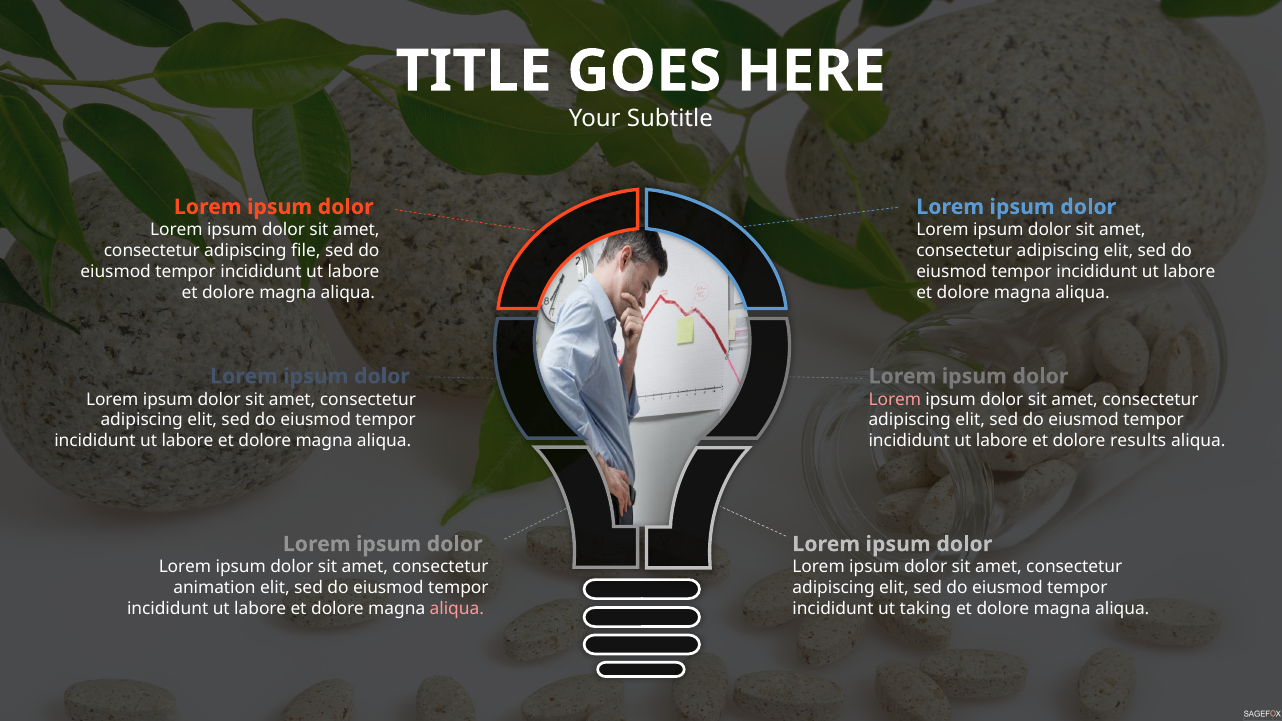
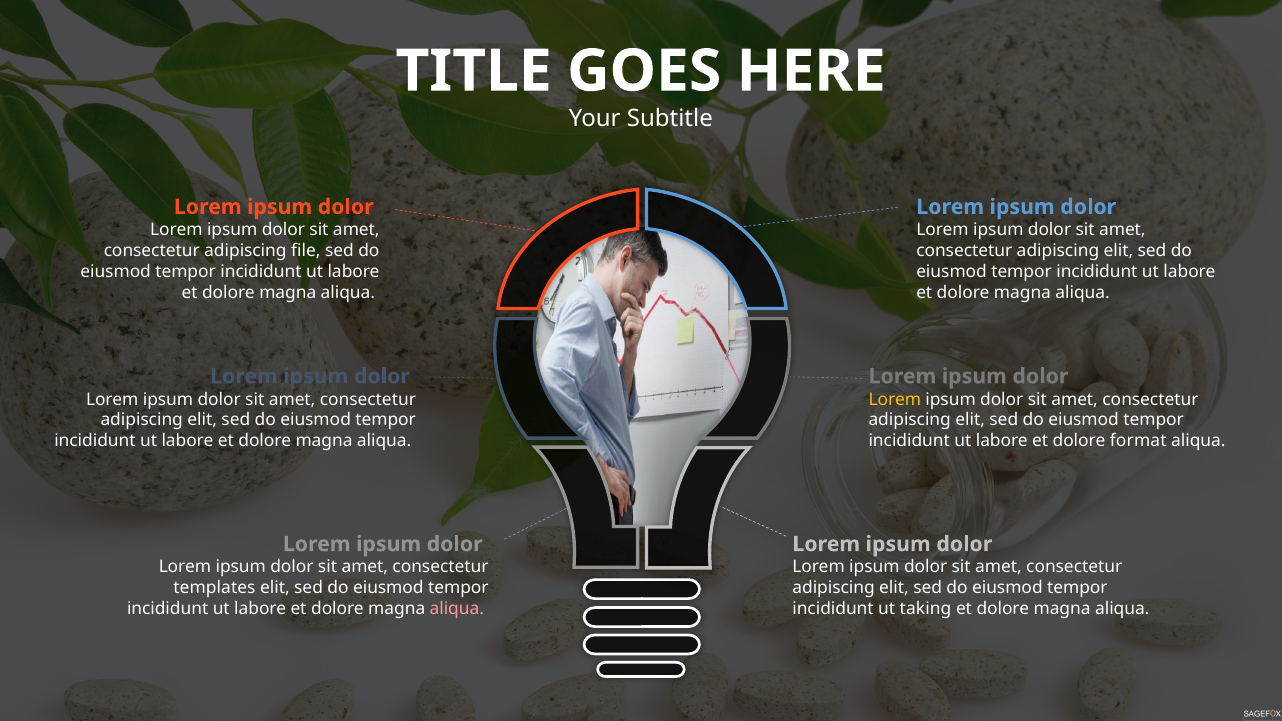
Lorem at (895, 399) colour: pink -> yellow
results: results -> format
animation: animation -> templates
